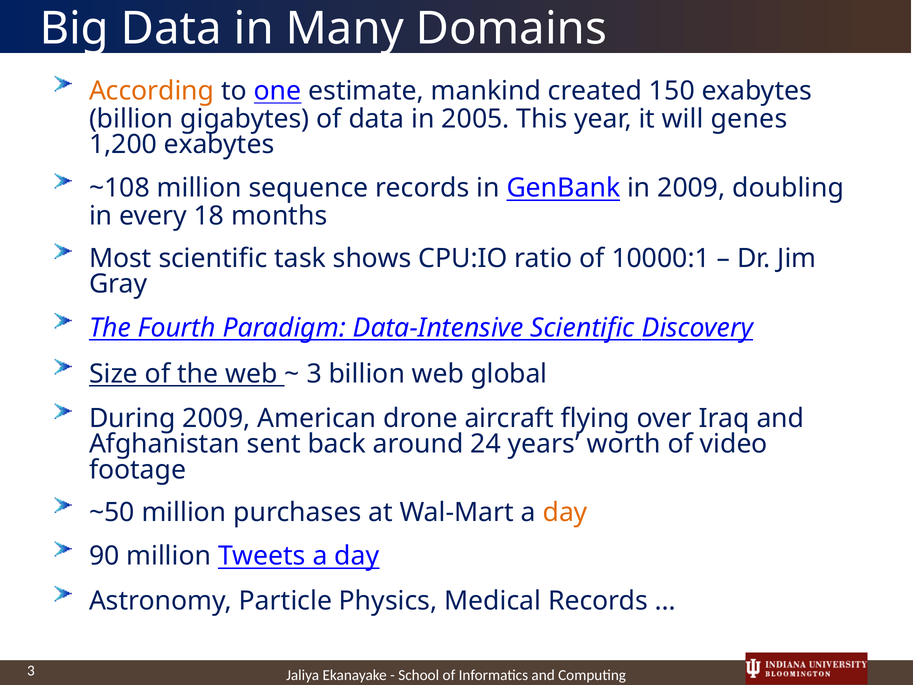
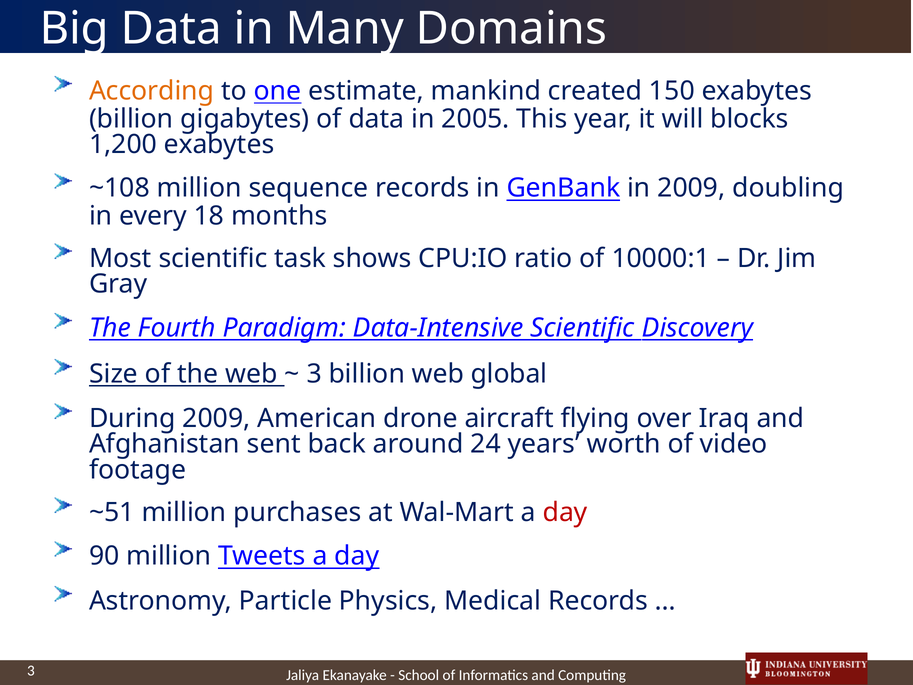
genes: genes -> blocks
~50: ~50 -> ~51
day at (565, 512) colour: orange -> red
